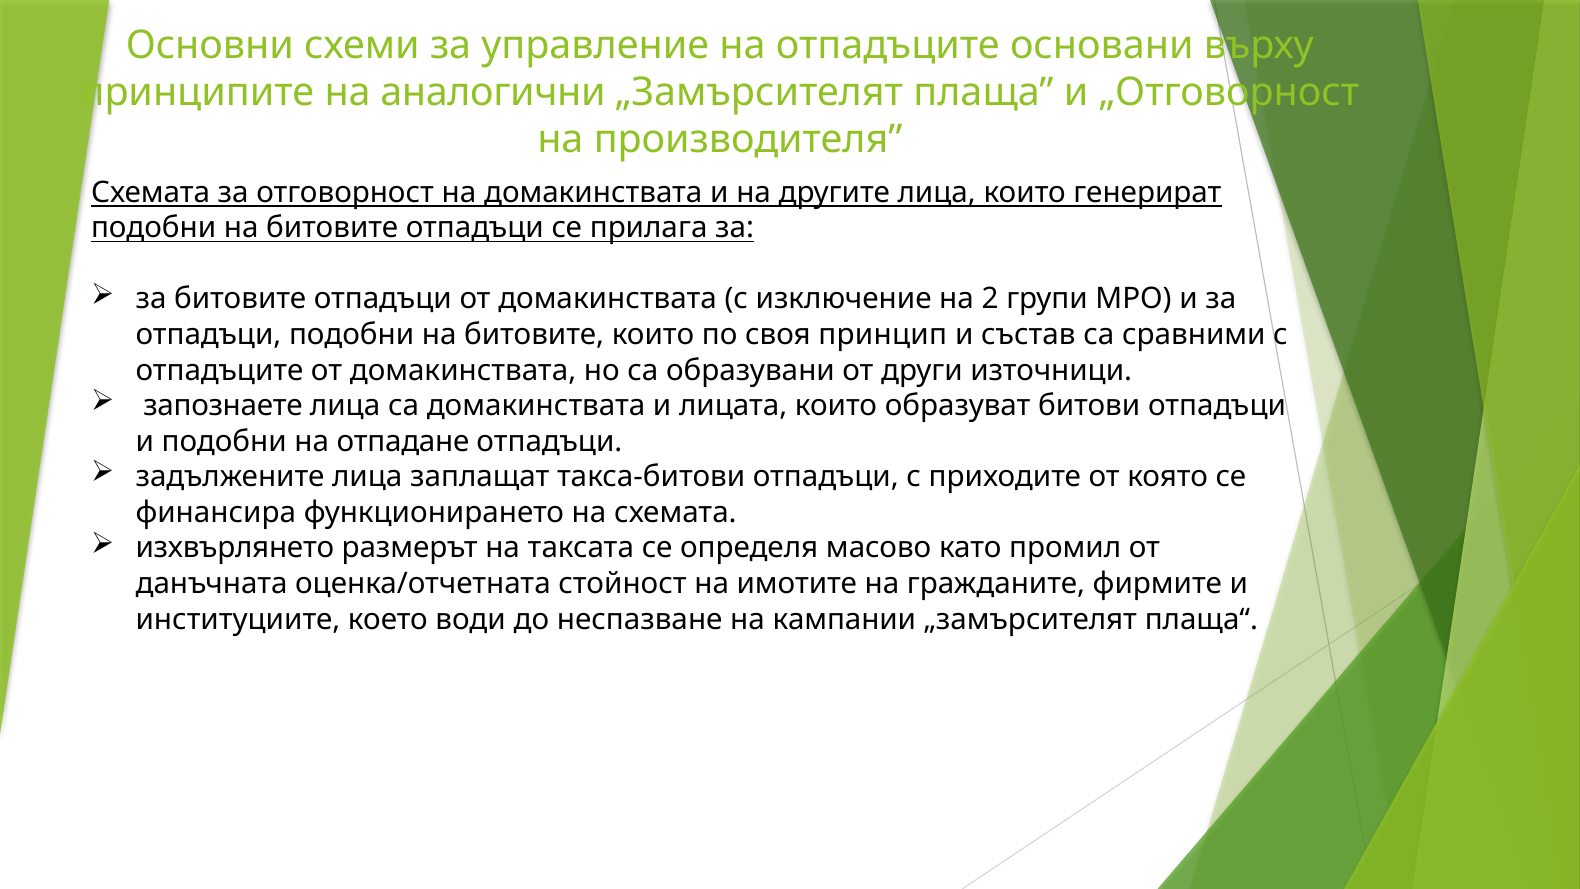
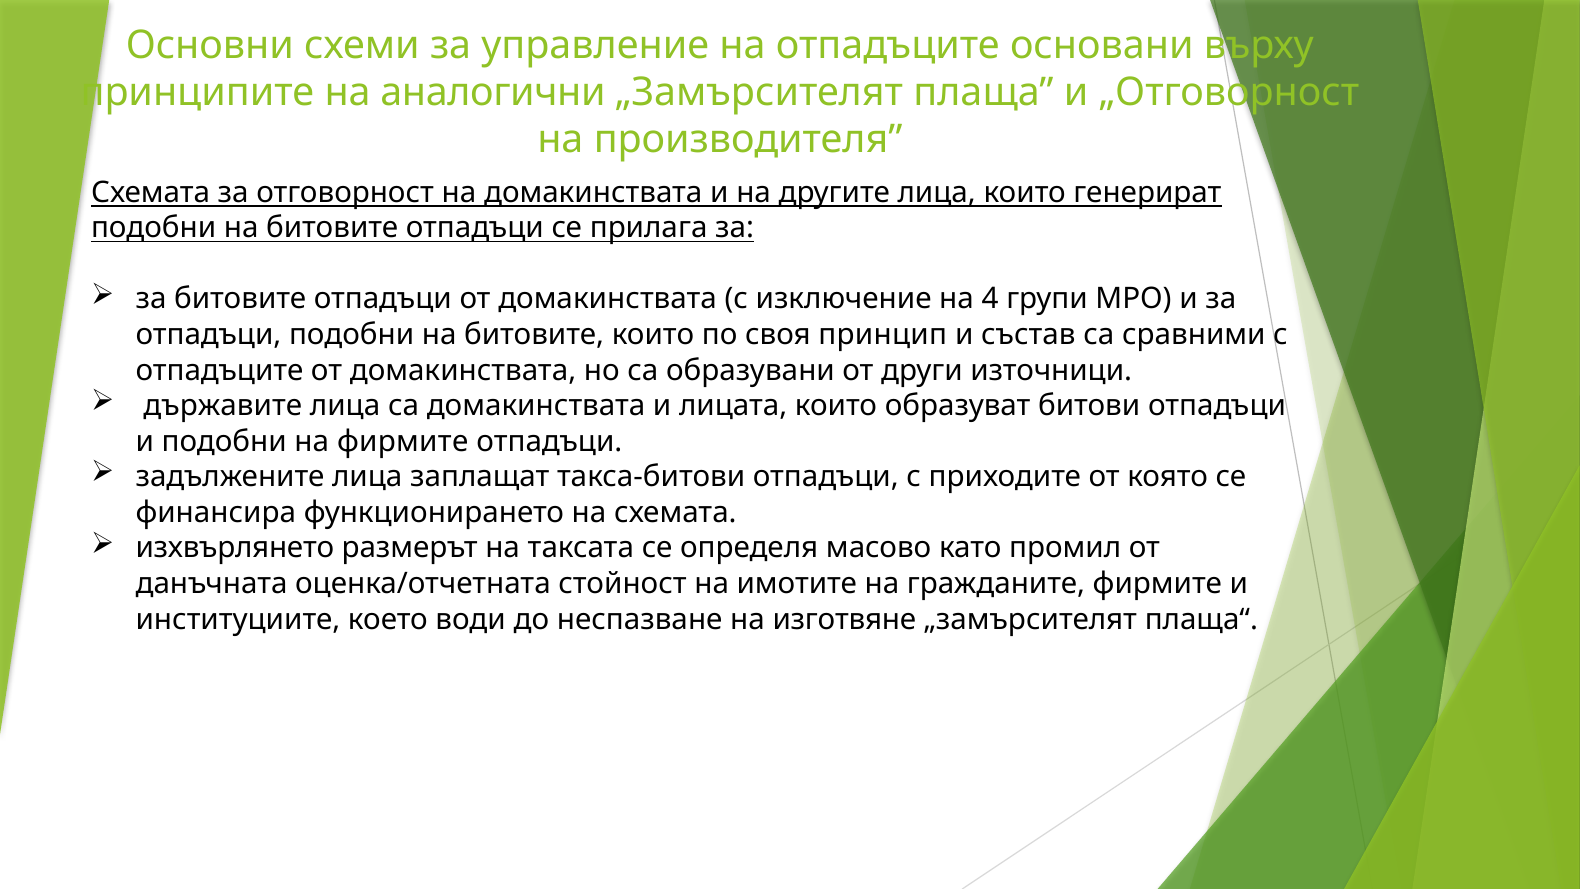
2: 2 -> 4
запознаете: запознаете -> държавите
на отпадане: отпадане -> фирмите
кампании: кампании -> изготвяне
